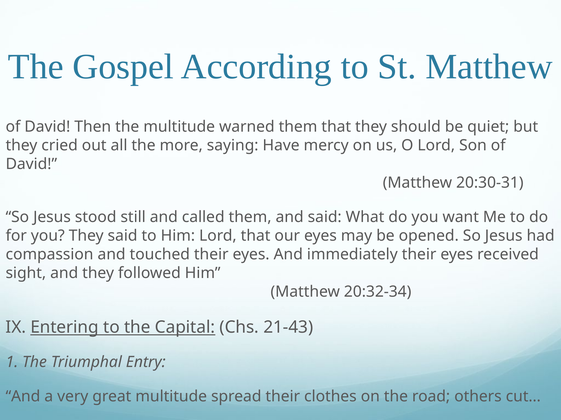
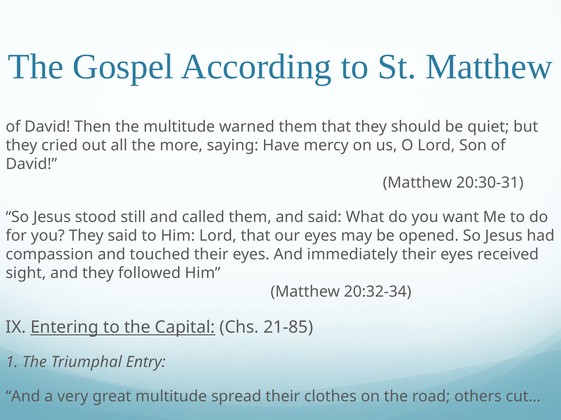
21-43: 21-43 -> 21-85
